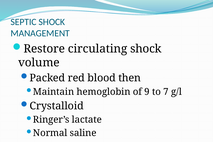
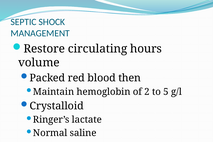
circulating shock: shock -> hours
9: 9 -> 2
7: 7 -> 5
